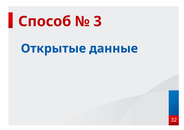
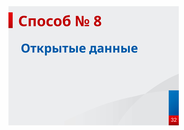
3: 3 -> 8
